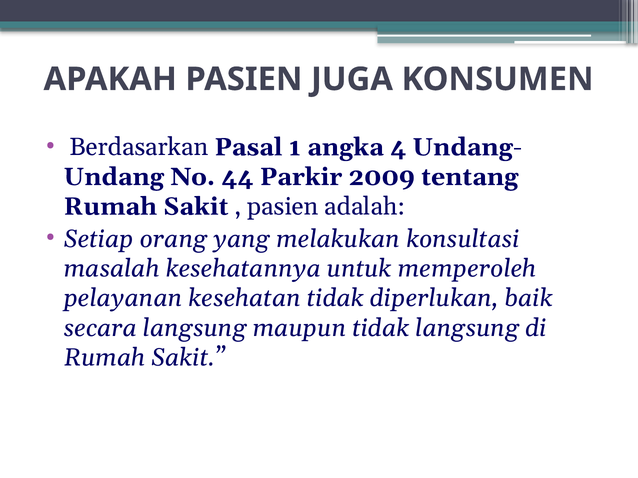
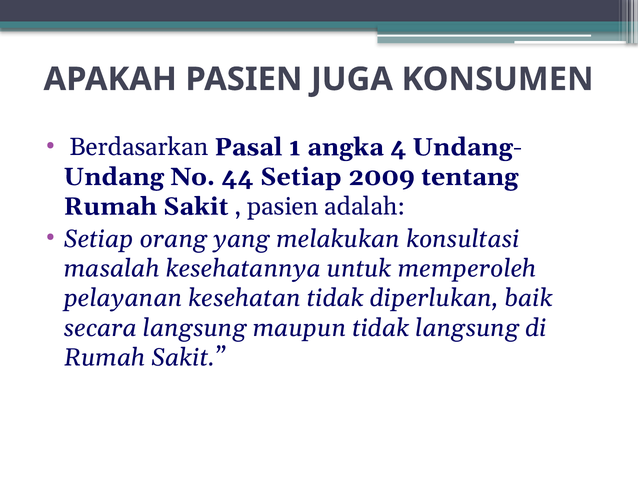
44 Parkir: Parkir -> Setiap
